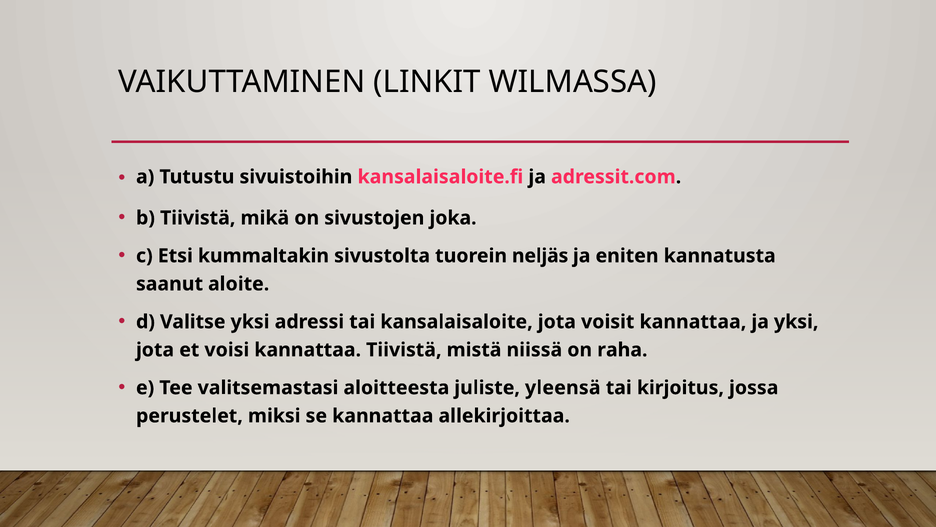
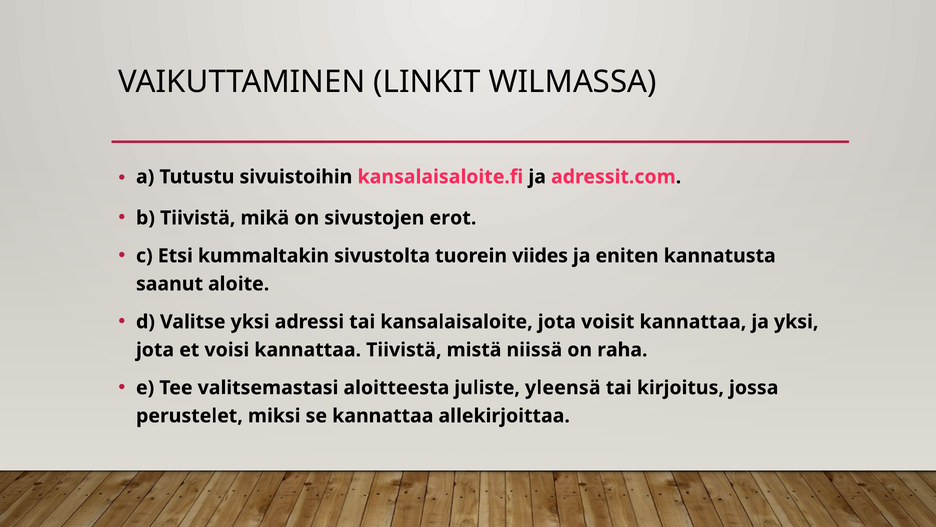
joka: joka -> erot
neljäs: neljäs -> viides
